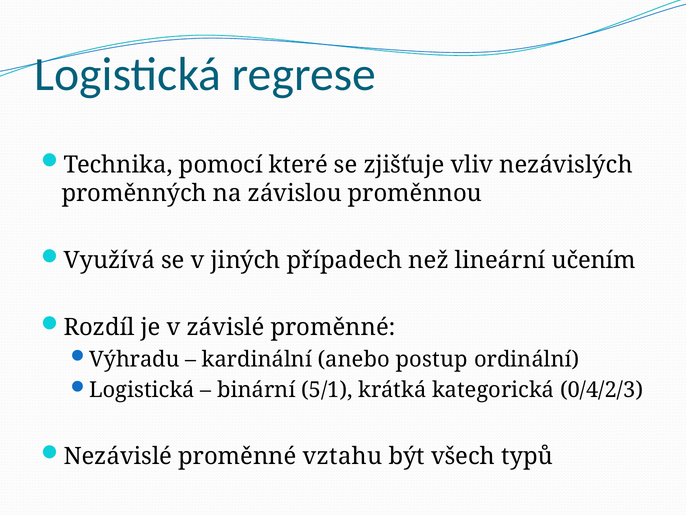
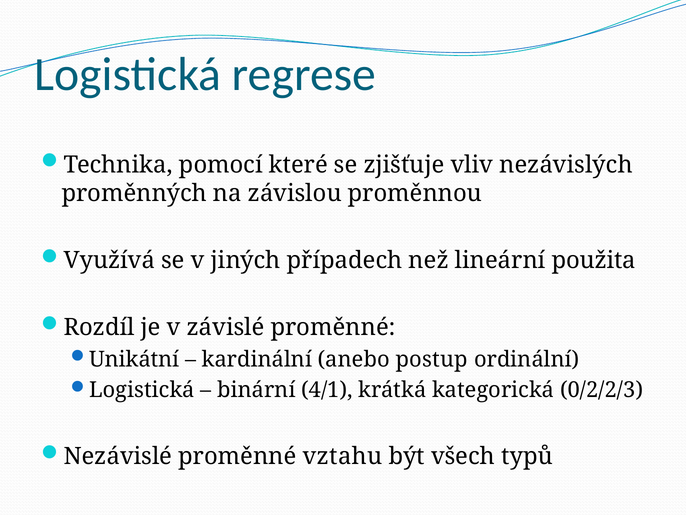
učením: učením -> použita
Výhradu: Výhradu -> Unikátní
5/1: 5/1 -> 4/1
0/4/2/3: 0/4/2/3 -> 0/2/2/3
